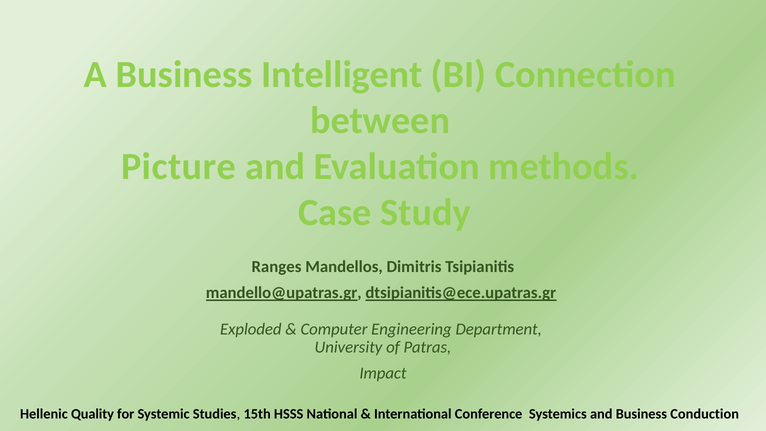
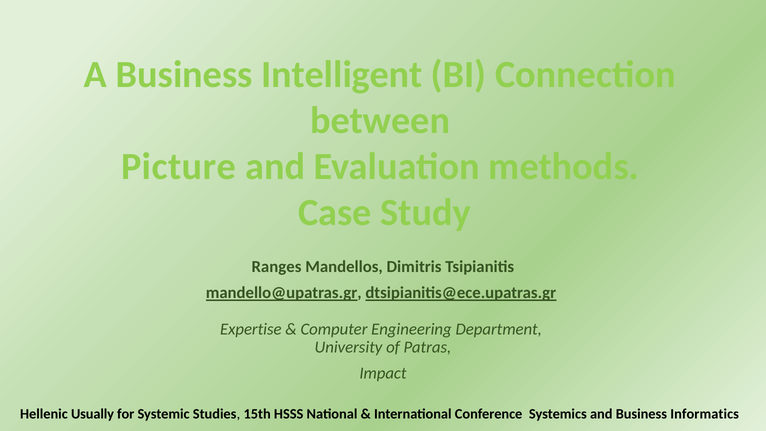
Exploded: Exploded -> Expertise
Quality: Quality -> Usually
Conduction: Conduction -> Informatics
